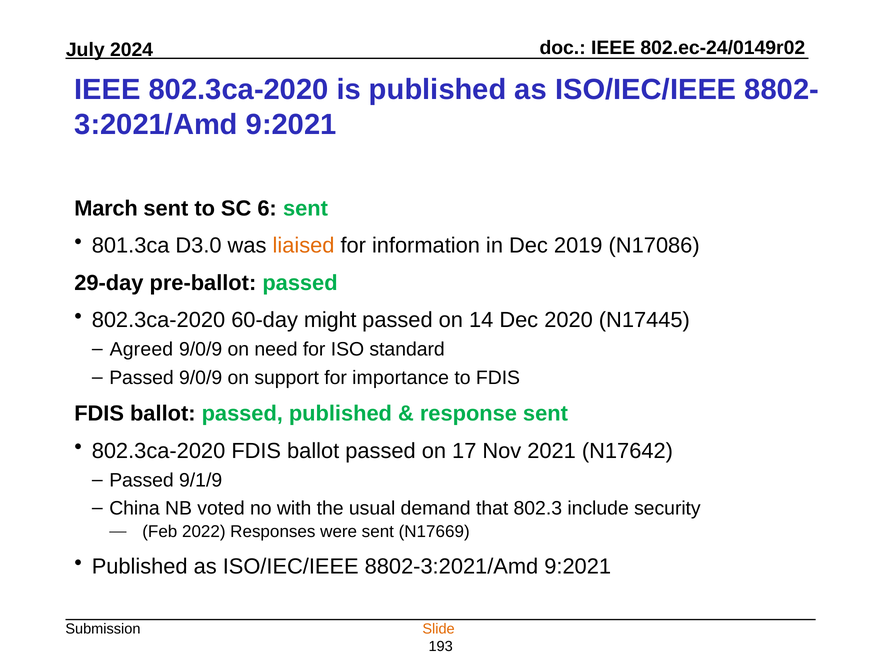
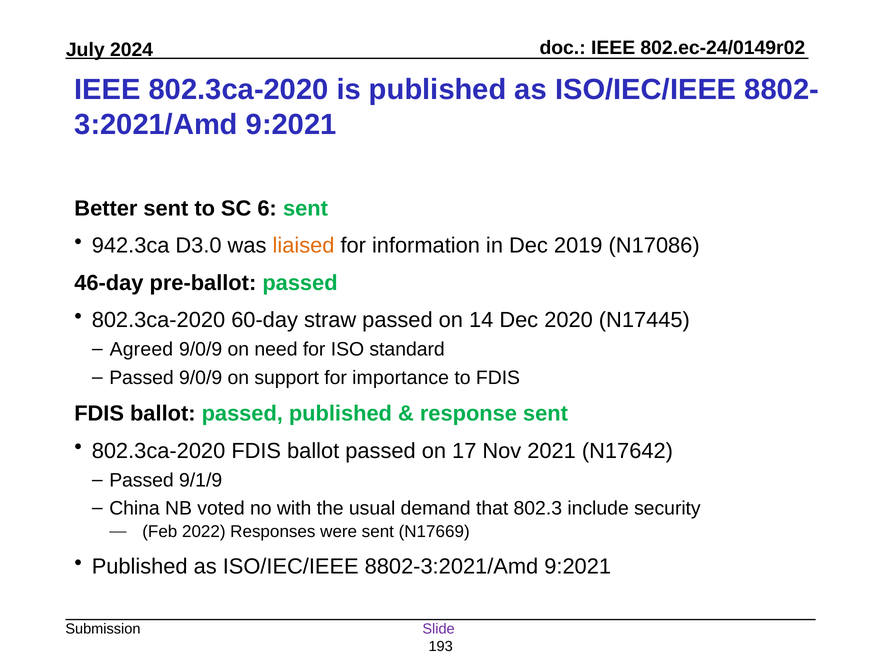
March: March -> Better
801.3ca: 801.3ca -> 942.3ca
29-day: 29-day -> 46-day
might: might -> straw
Slide colour: orange -> purple
